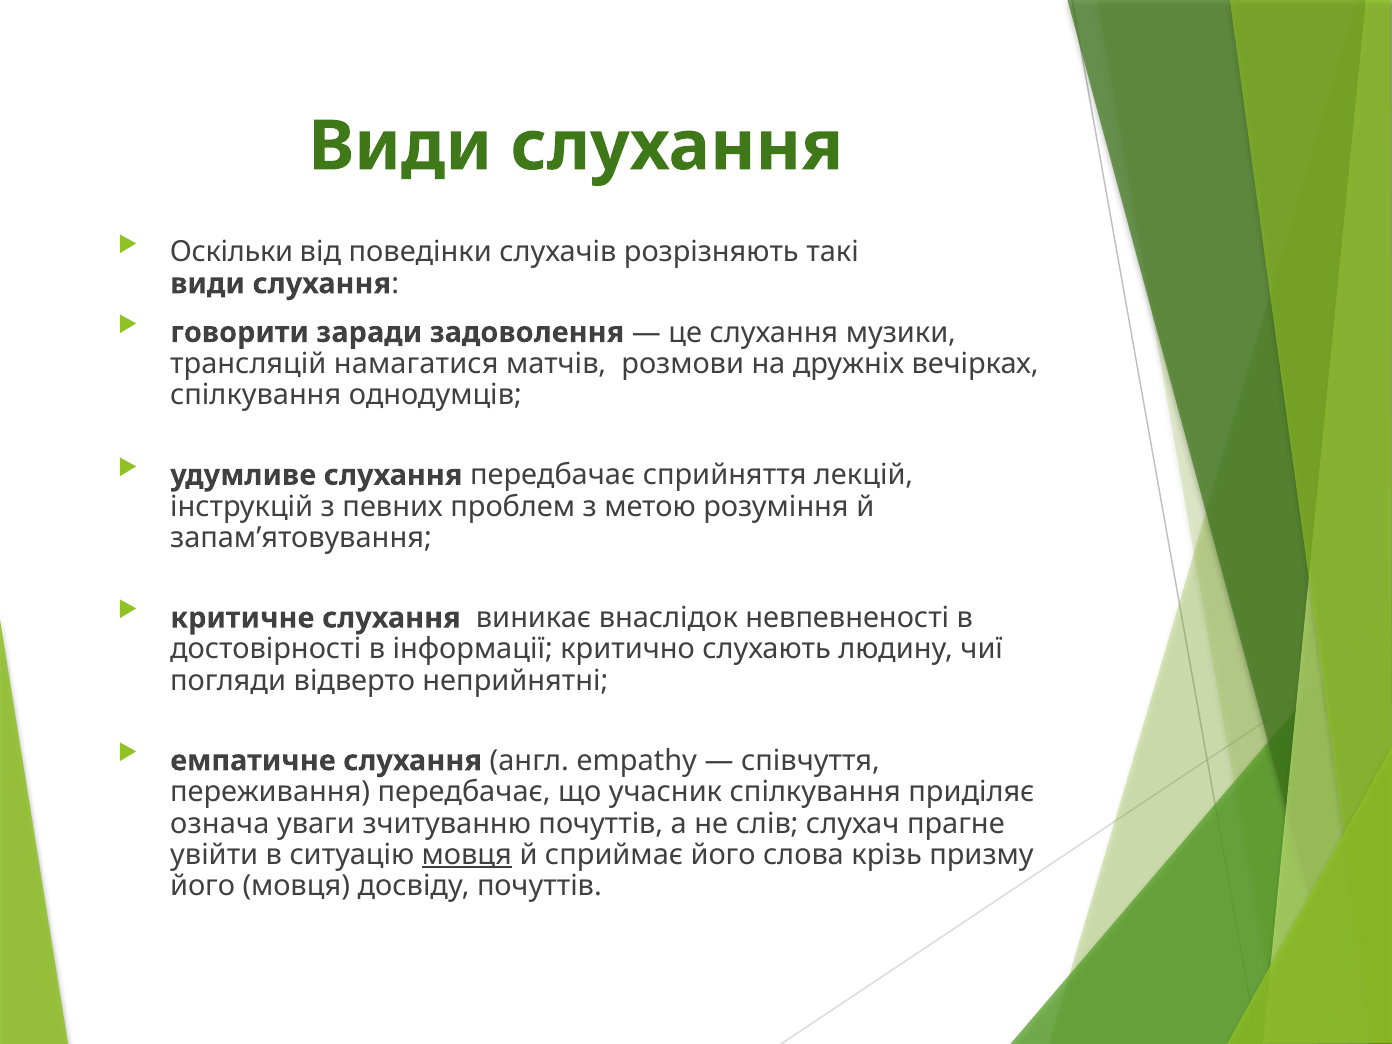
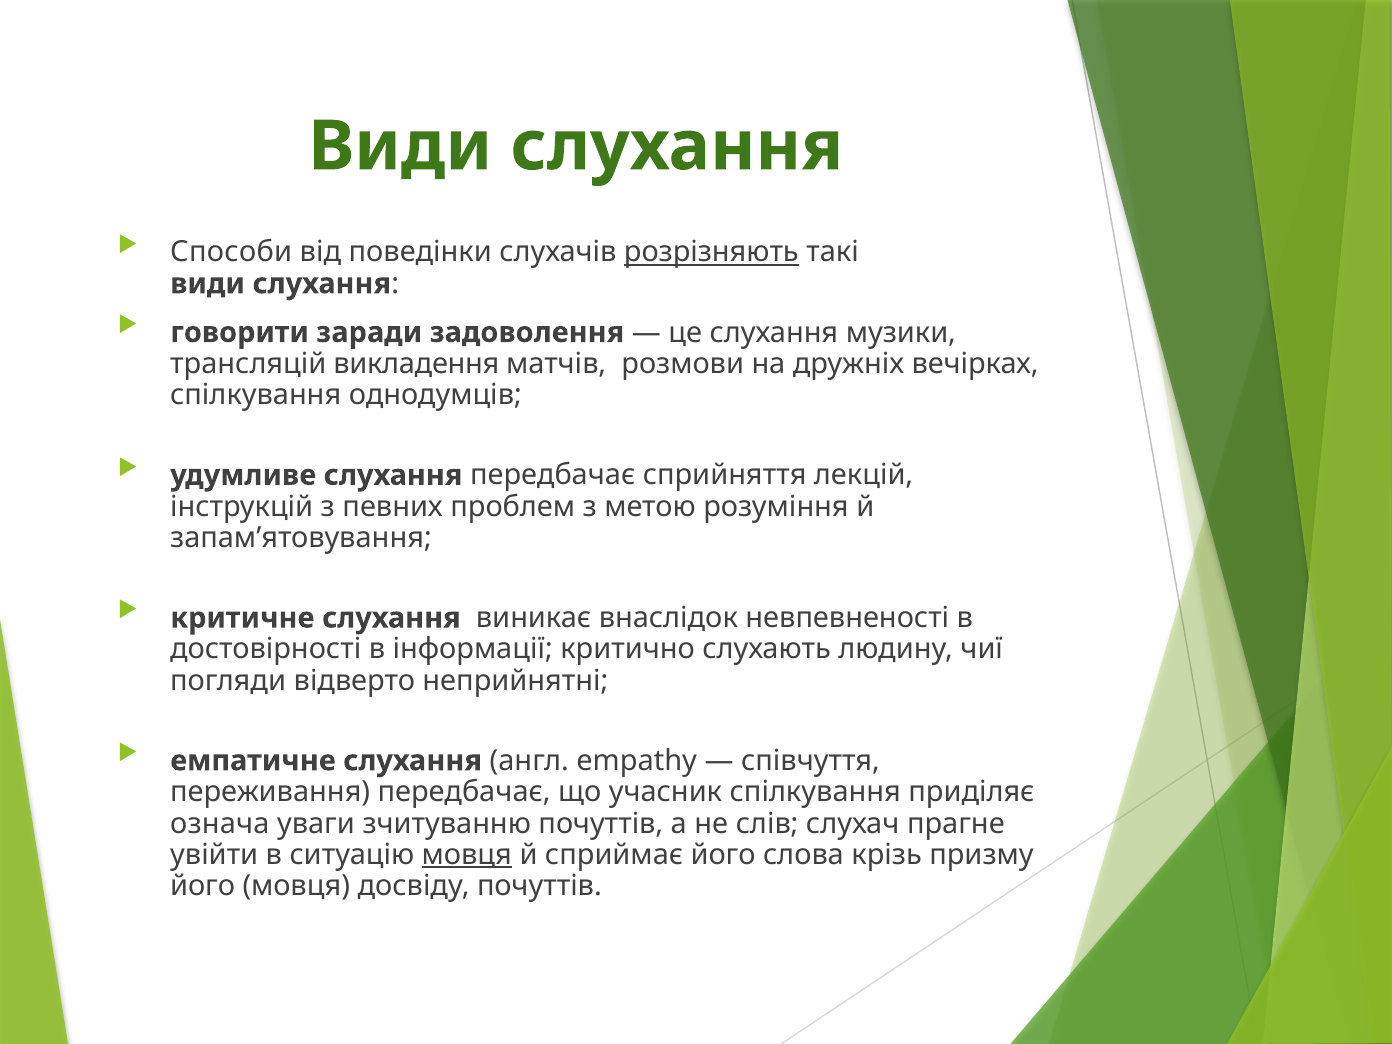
Оскільки: Оскільки -> Способи
розрізняють underline: none -> present
намагатися: намагатися -> викладення
